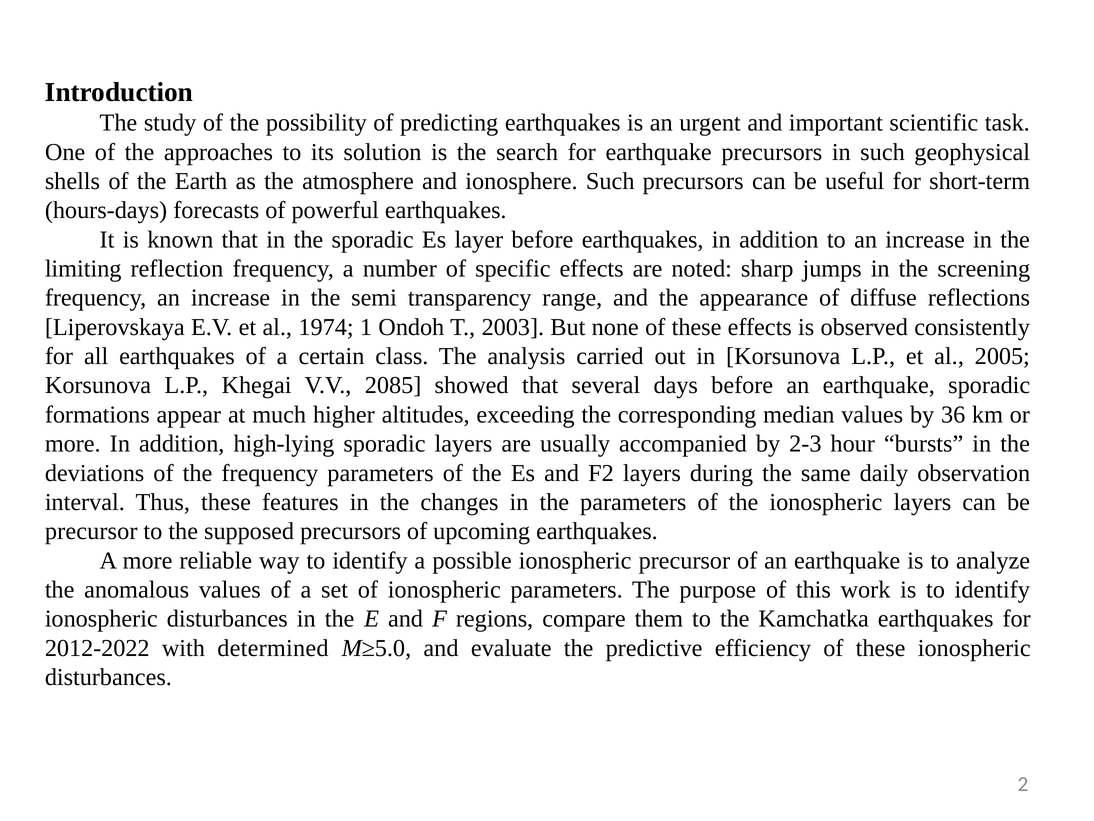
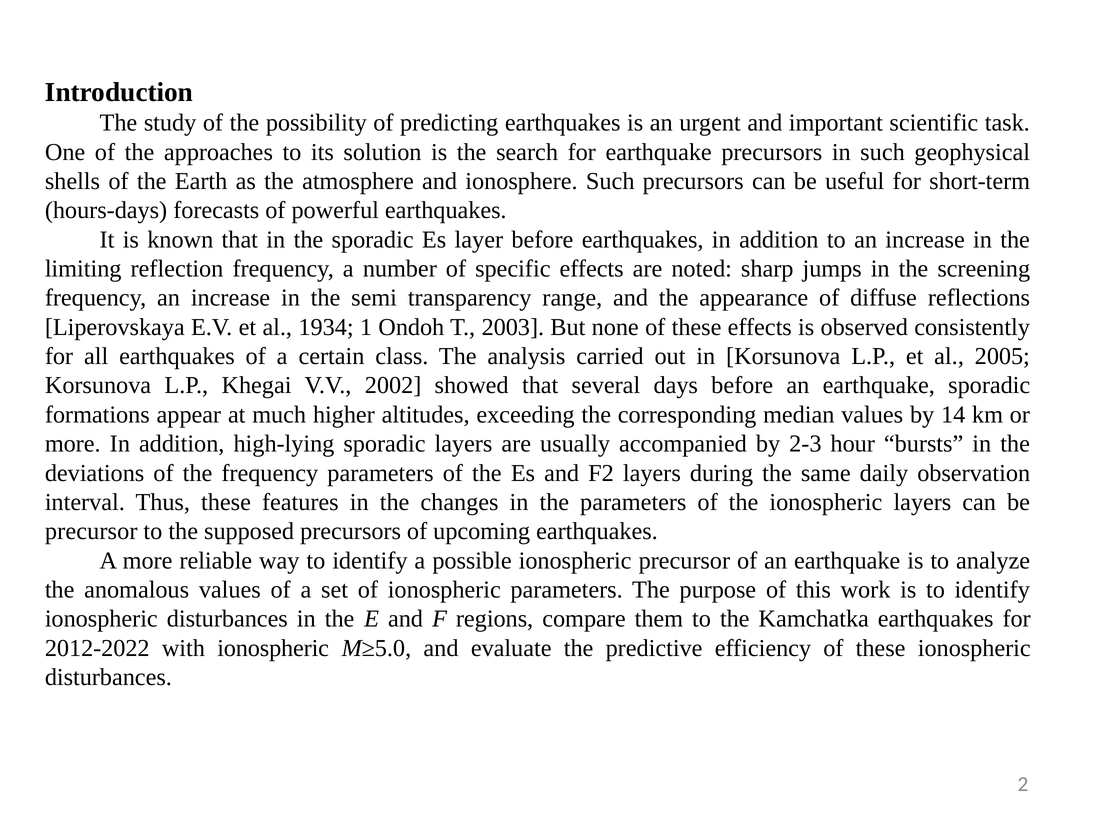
1974: 1974 -> 1934
2085: 2085 -> 2002
36: 36 -> 14
with determined: determined -> ionospheric
